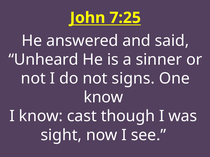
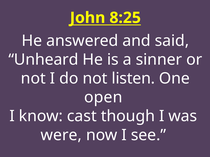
7:25: 7:25 -> 8:25
signs: signs -> listen
know at (103, 98): know -> open
sight: sight -> were
